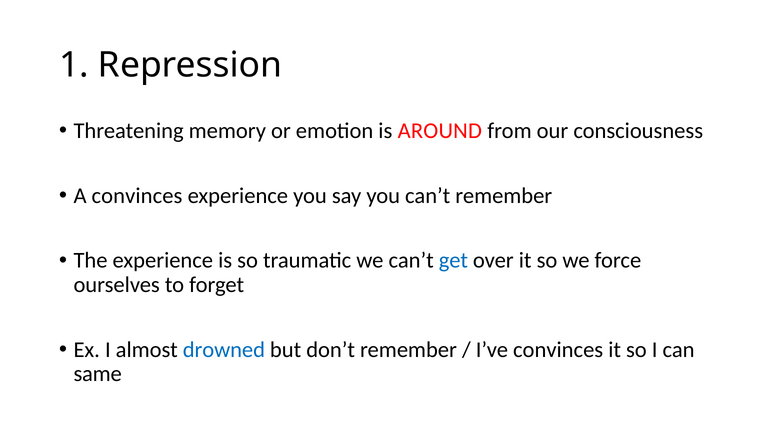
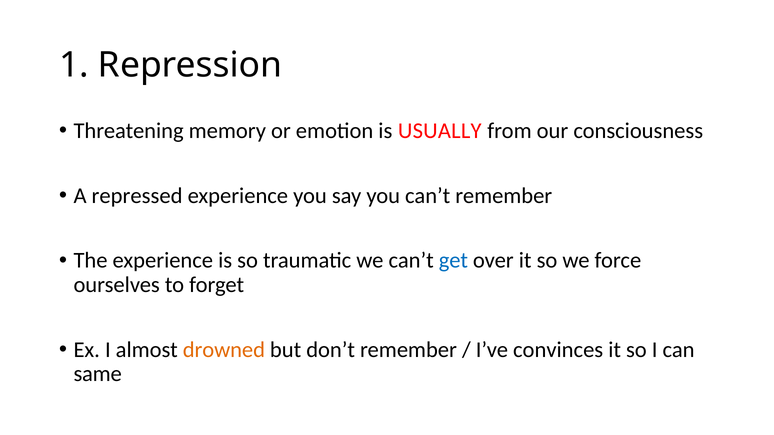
AROUND: AROUND -> USUALLY
A convinces: convinces -> repressed
drowned colour: blue -> orange
